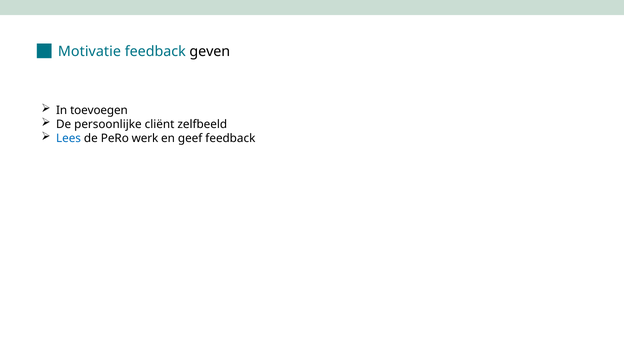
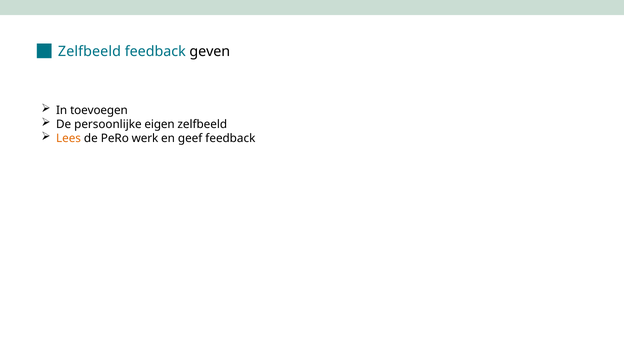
Motivatie at (89, 52): Motivatie -> Zelfbeeld
cliënt: cliënt -> eigen
Lees colour: blue -> orange
